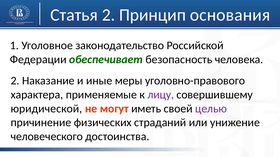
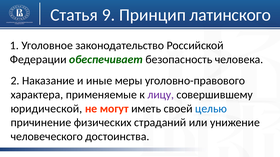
Статья 2: 2 -> 9
основания: основания -> латинского
целью colour: purple -> blue
